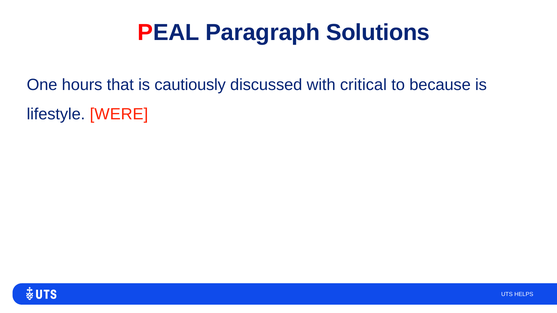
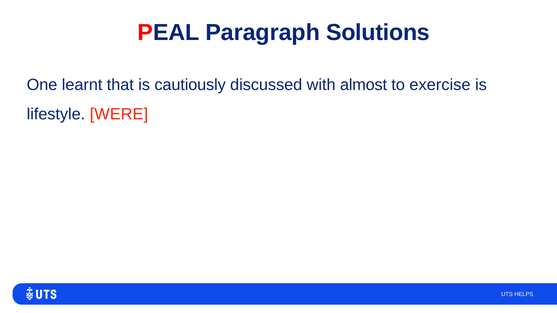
hours: hours -> learnt
critical: critical -> almost
because: because -> exercise
